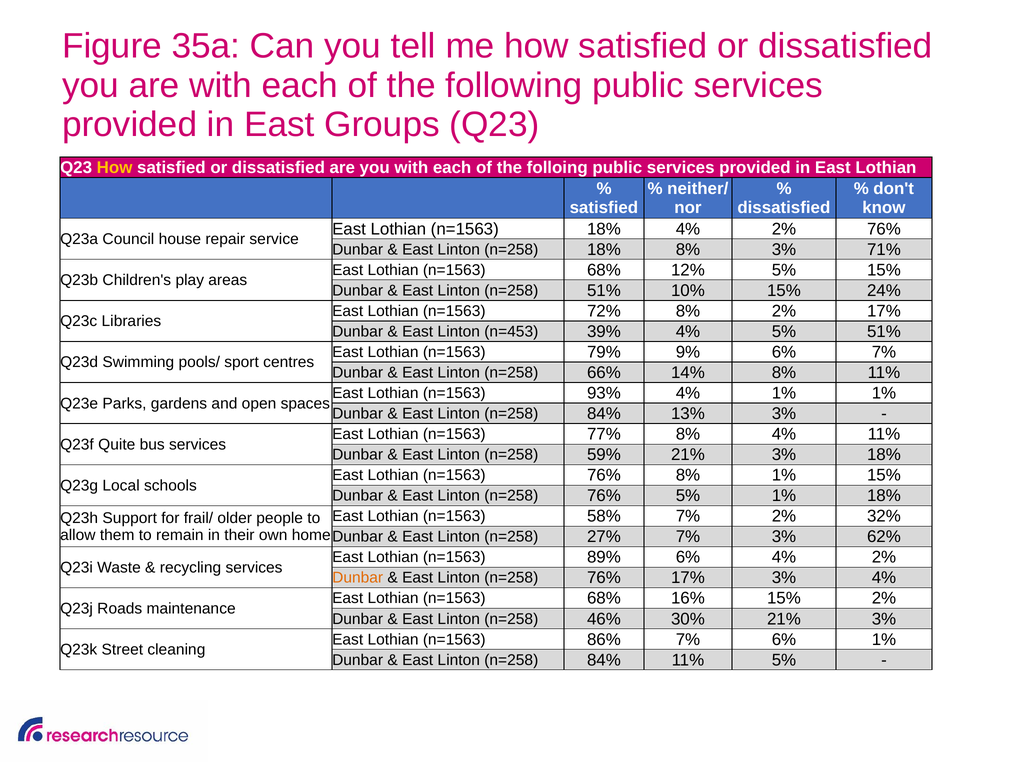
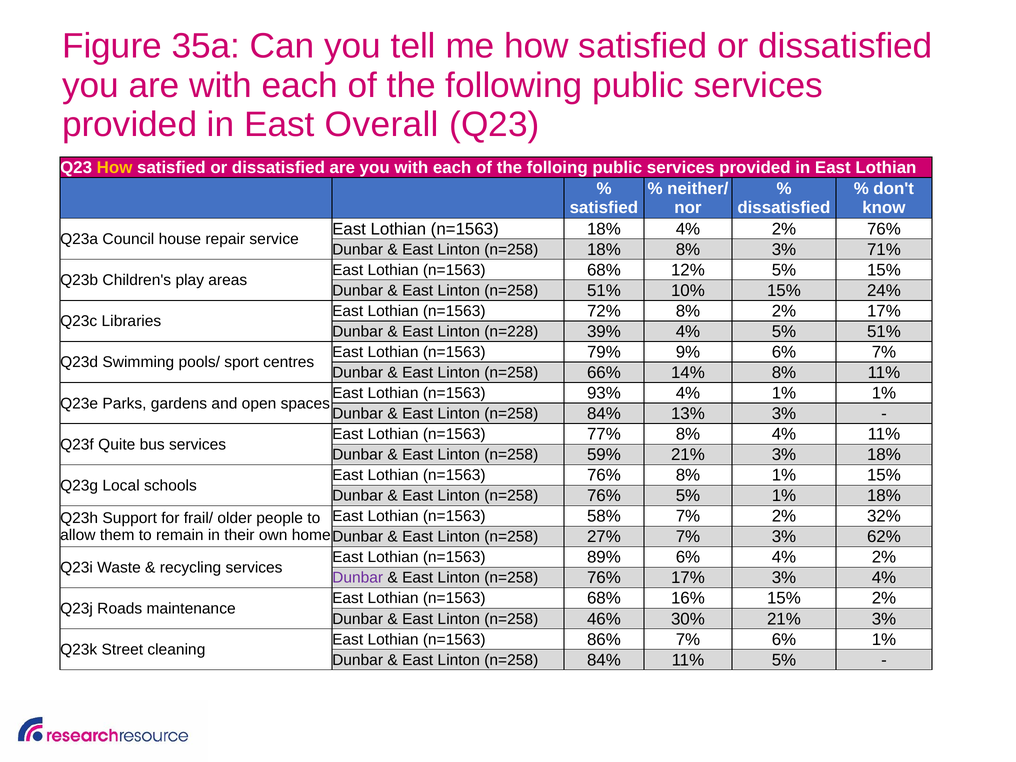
Groups: Groups -> Overall
n=453: n=453 -> n=228
Dunbar at (358, 578) colour: orange -> purple
